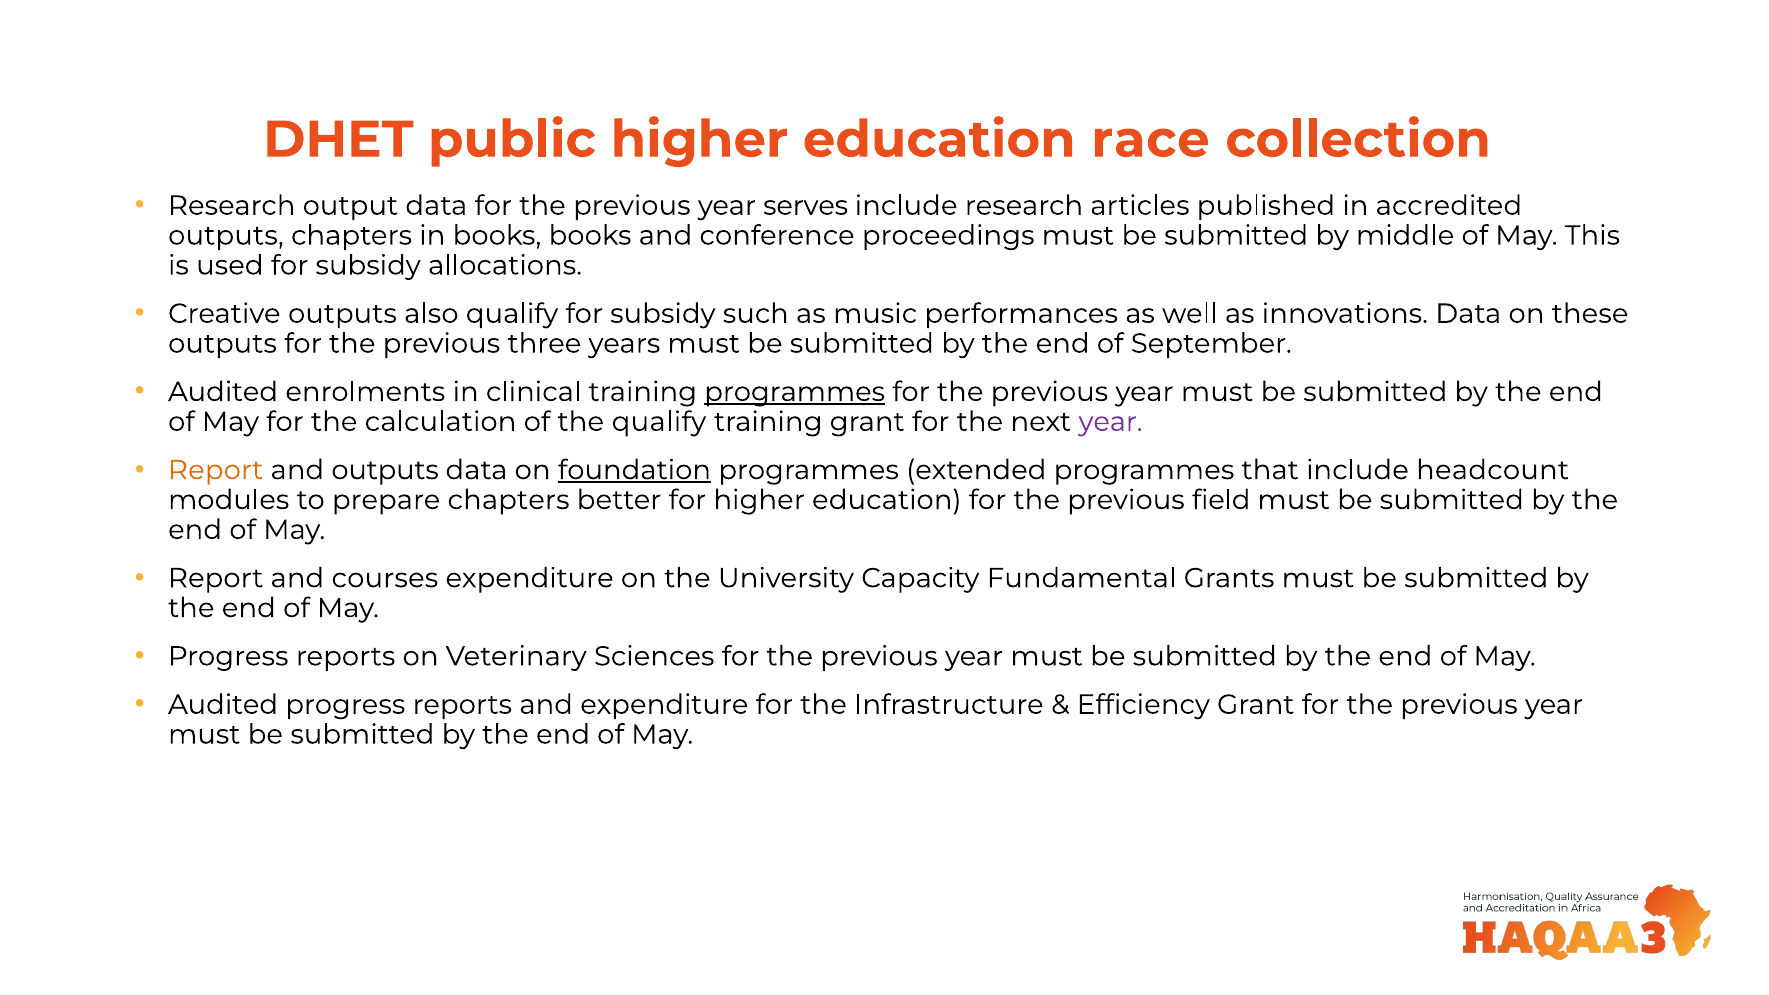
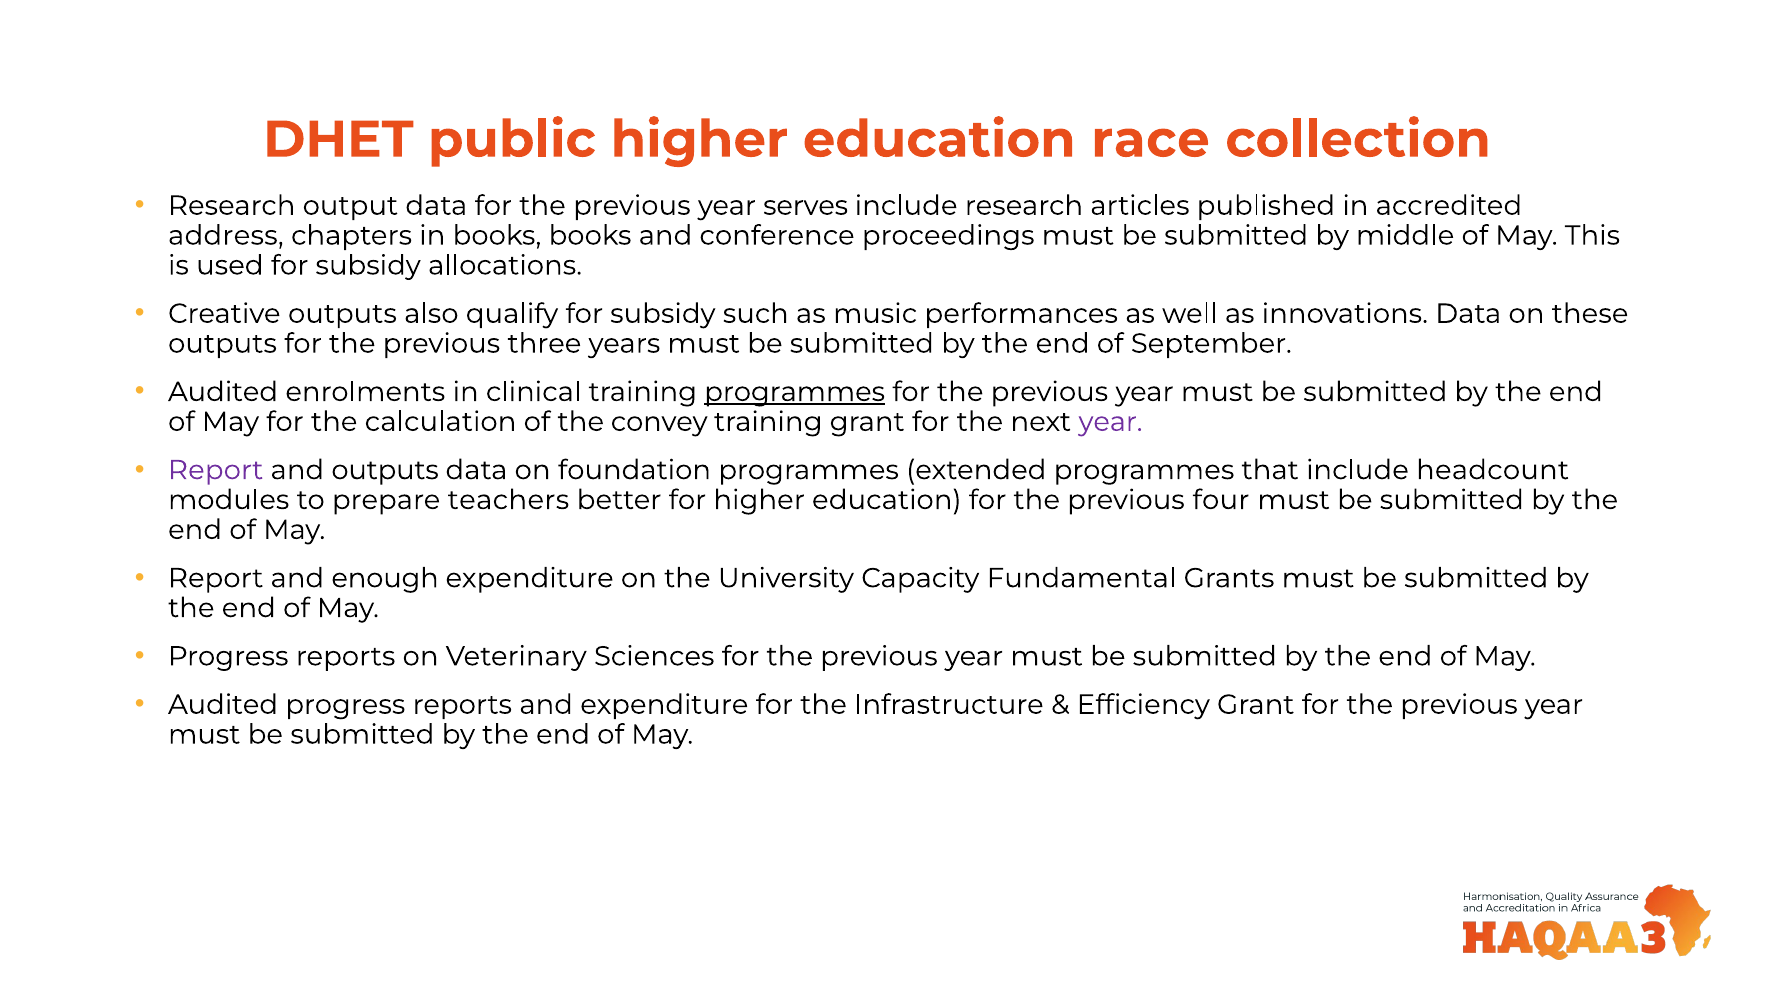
outputs at (226, 236): outputs -> address
the qualify: qualify -> convey
Report at (216, 470) colour: orange -> purple
foundation underline: present -> none
prepare chapters: chapters -> teachers
field: field -> four
courses: courses -> enough
